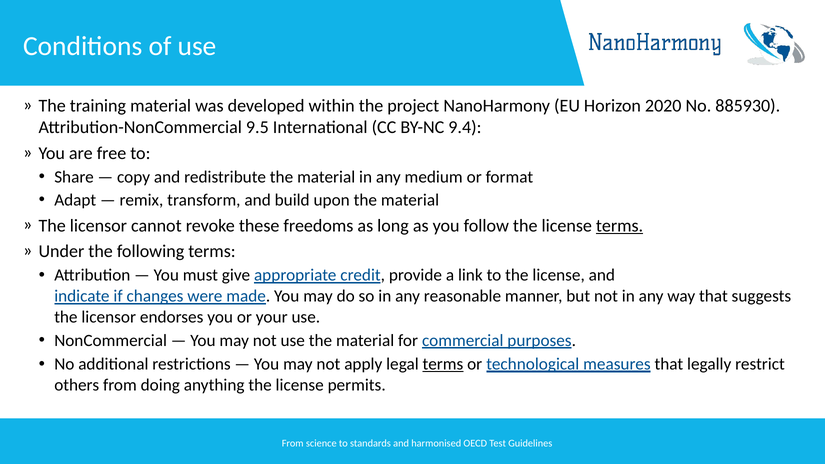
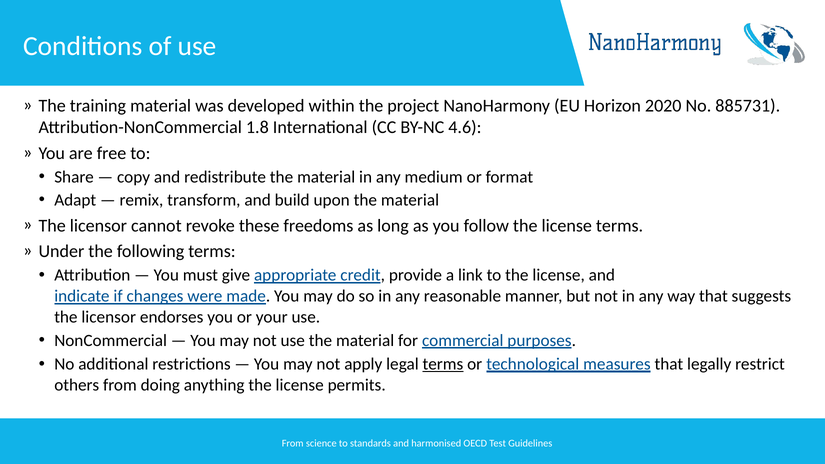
885930: 885930 -> 885731
9.5: 9.5 -> 1.8
9.4: 9.4 -> 4.6
terms at (620, 226) underline: present -> none
